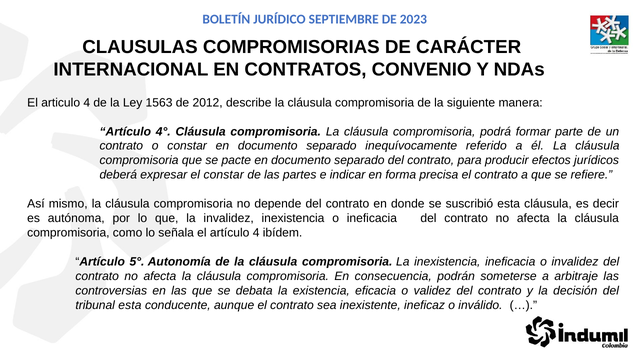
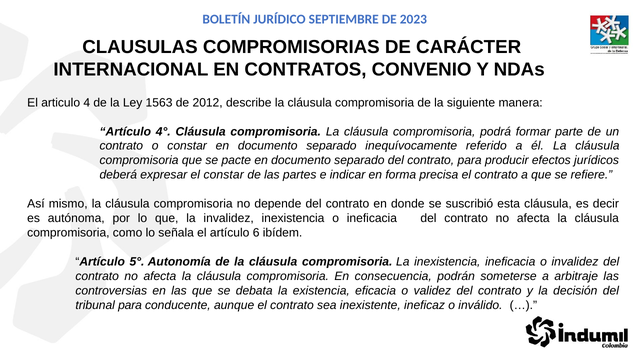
artículo 4: 4 -> 6
tribunal esta: esta -> para
